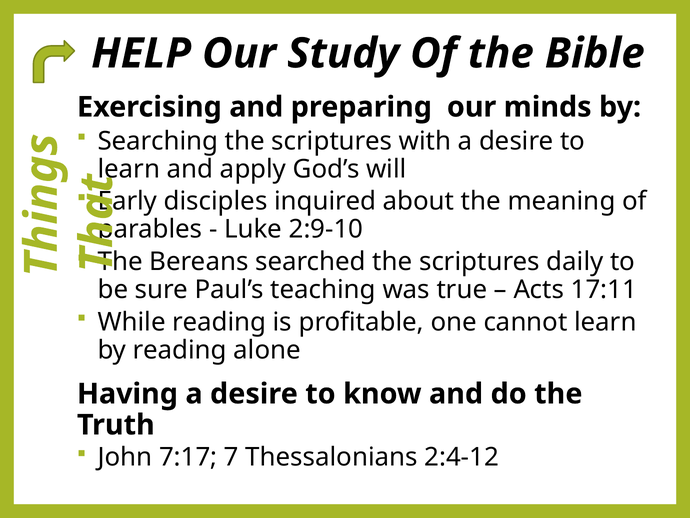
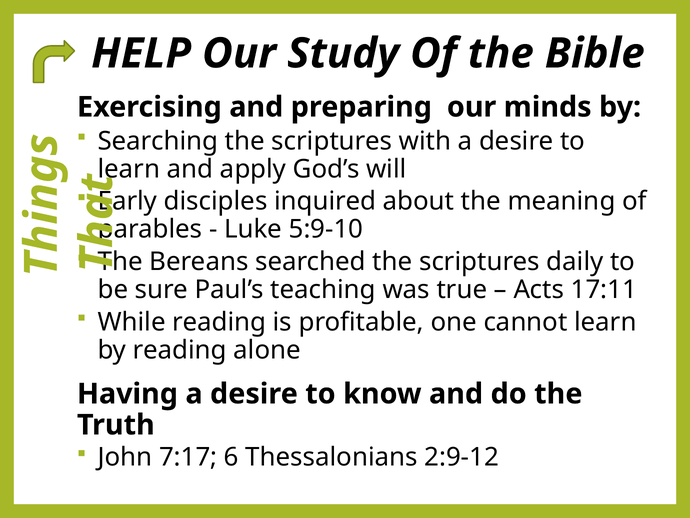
2:9-10: 2:9-10 -> 5:9-10
7: 7 -> 6
2:4-12: 2:4-12 -> 2:9-12
